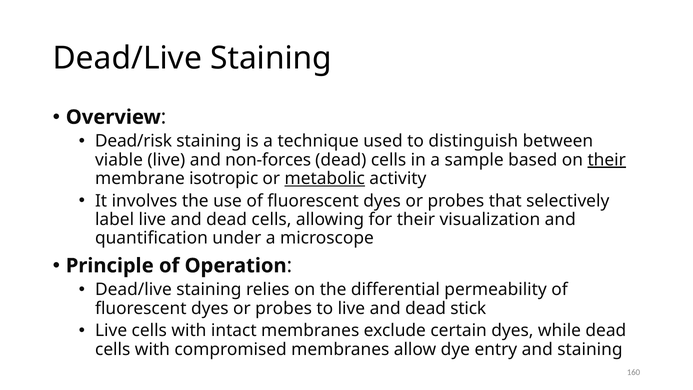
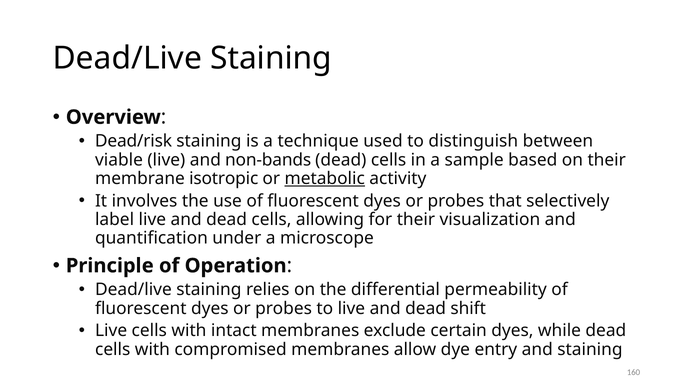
non-forces: non-forces -> non-bands
their at (607, 160) underline: present -> none
stick: stick -> shift
